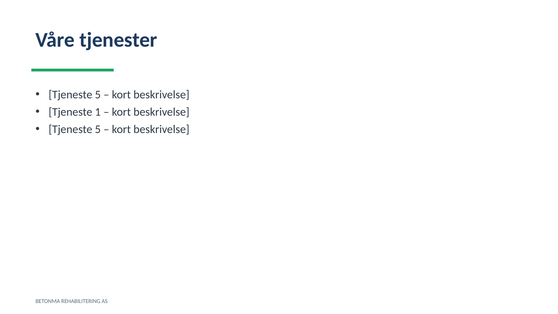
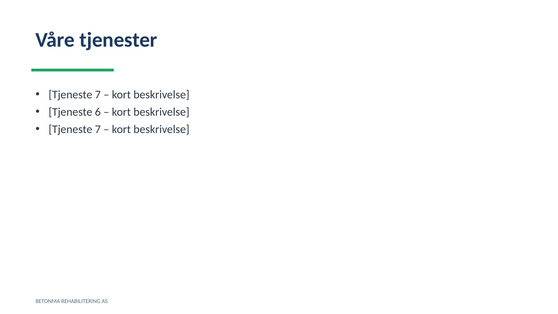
5 at (98, 95): 5 -> 7
1: 1 -> 6
5 at (98, 129): 5 -> 7
